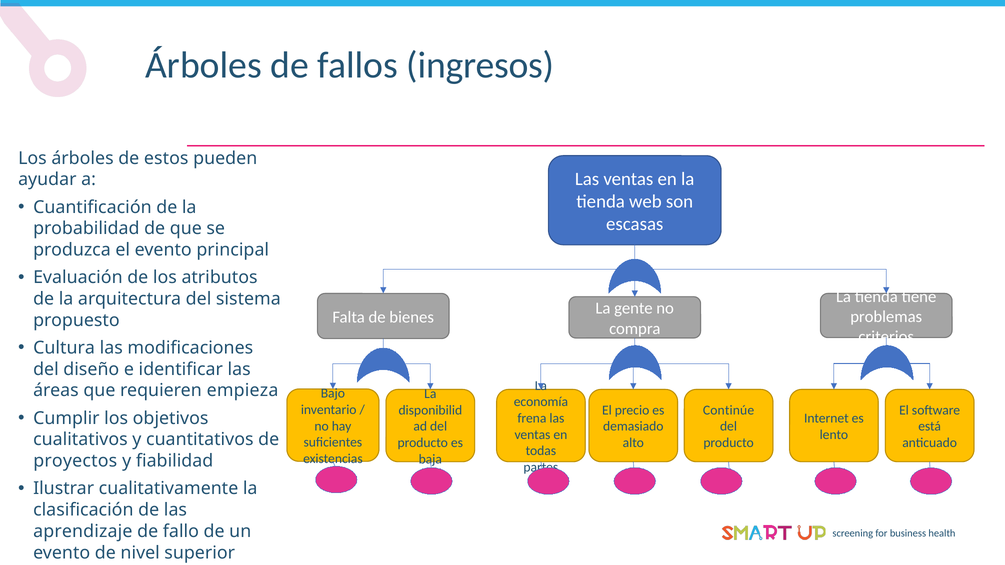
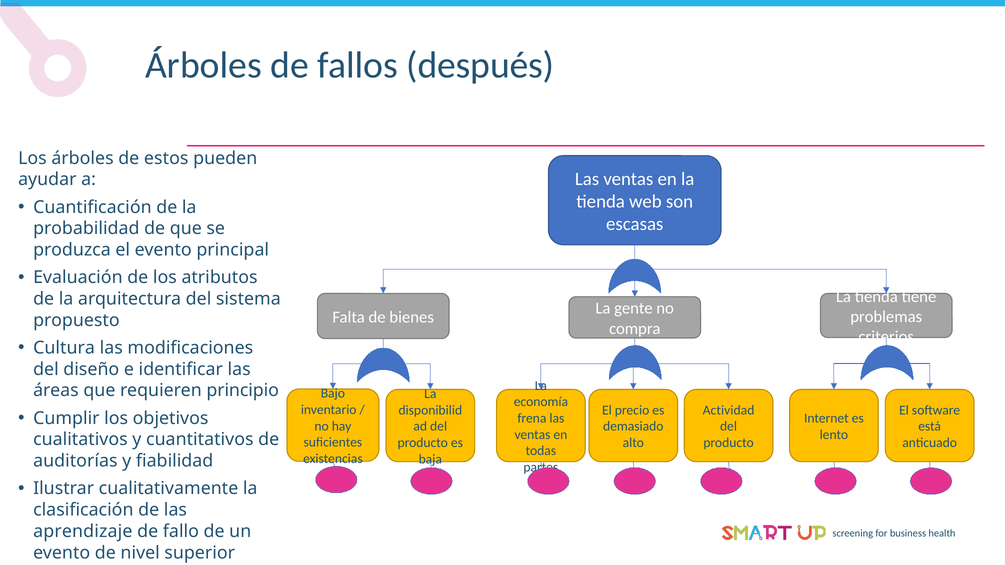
ingresos: ingresos -> después
empieza: empieza -> principio
Continúe: Continúe -> Actividad
proyectos: proyectos -> auditorías
